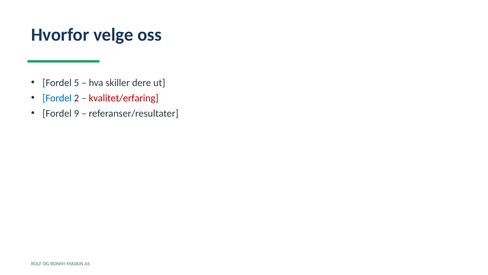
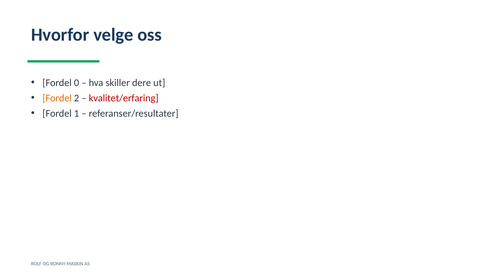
5: 5 -> 0
Fordel at (57, 98) colour: blue -> orange
9: 9 -> 1
